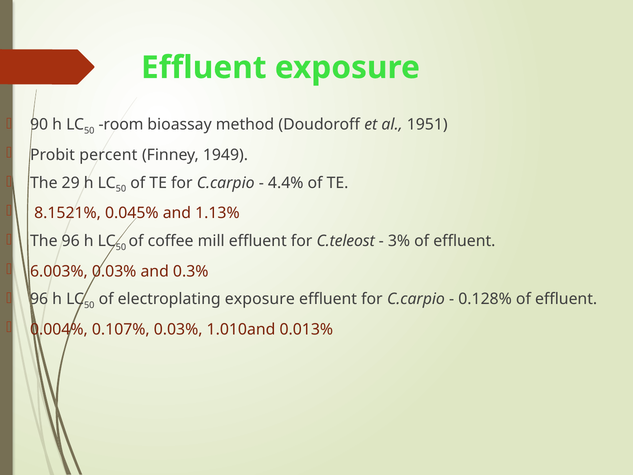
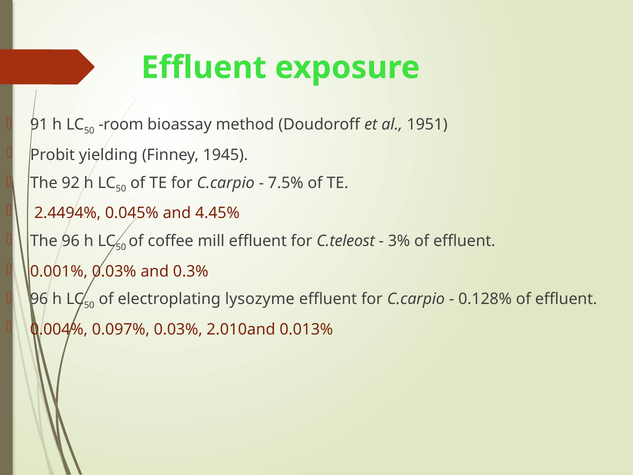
90: 90 -> 91
percent: percent -> yielding
1949: 1949 -> 1945
29: 29 -> 92
4.4%: 4.4% -> 7.5%
8.1521%: 8.1521% -> 2.4494%
1.13%: 1.13% -> 4.45%
6.003%: 6.003% -> 0.001%
electroplating exposure: exposure -> lysozyme
0.107%: 0.107% -> 0.097%
1.010and: 1.010and -> 2.010and
